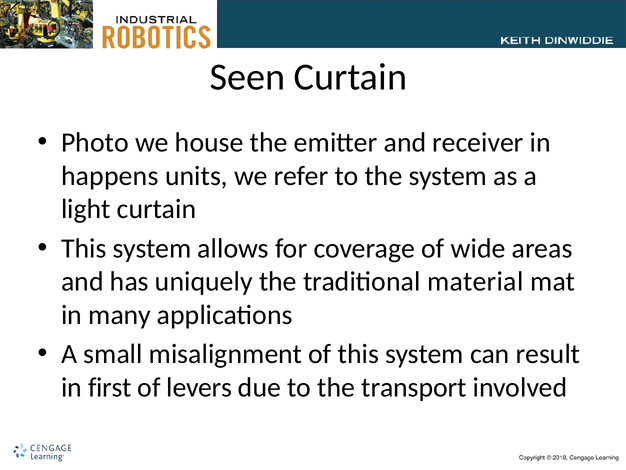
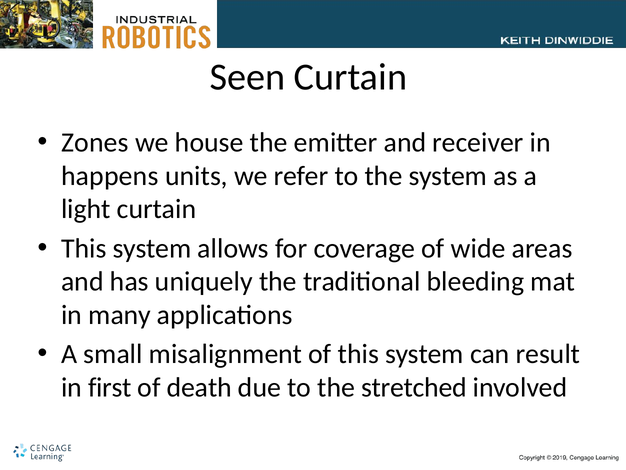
Photo: Photo -> Zones
material: material -> bleeding
levers: levers -> death
transport: transport -> stretched
